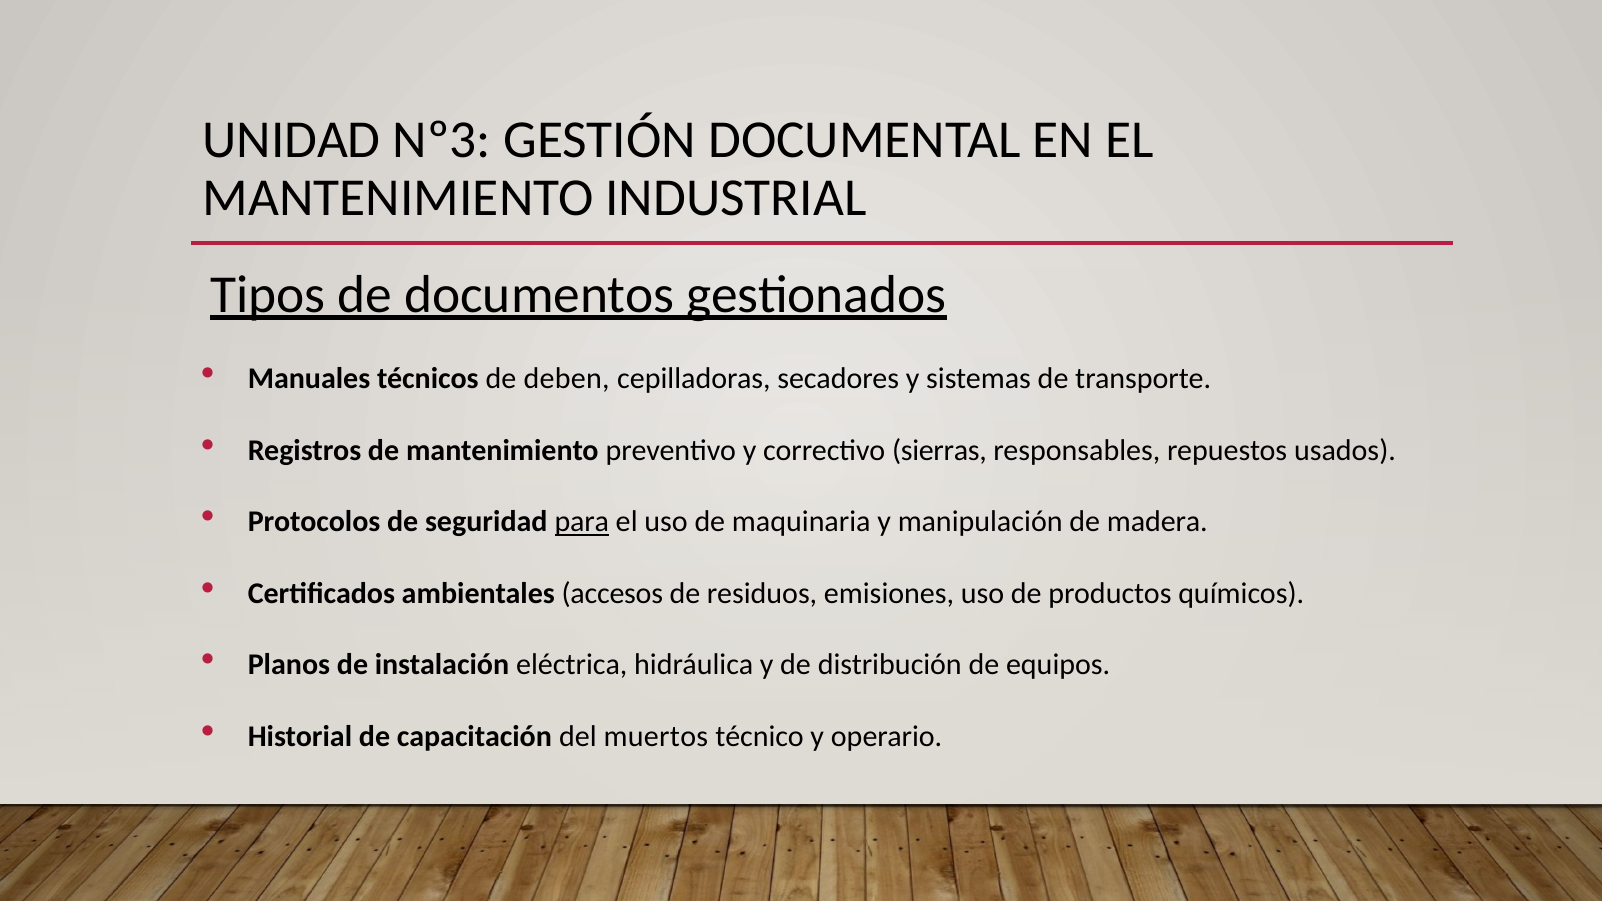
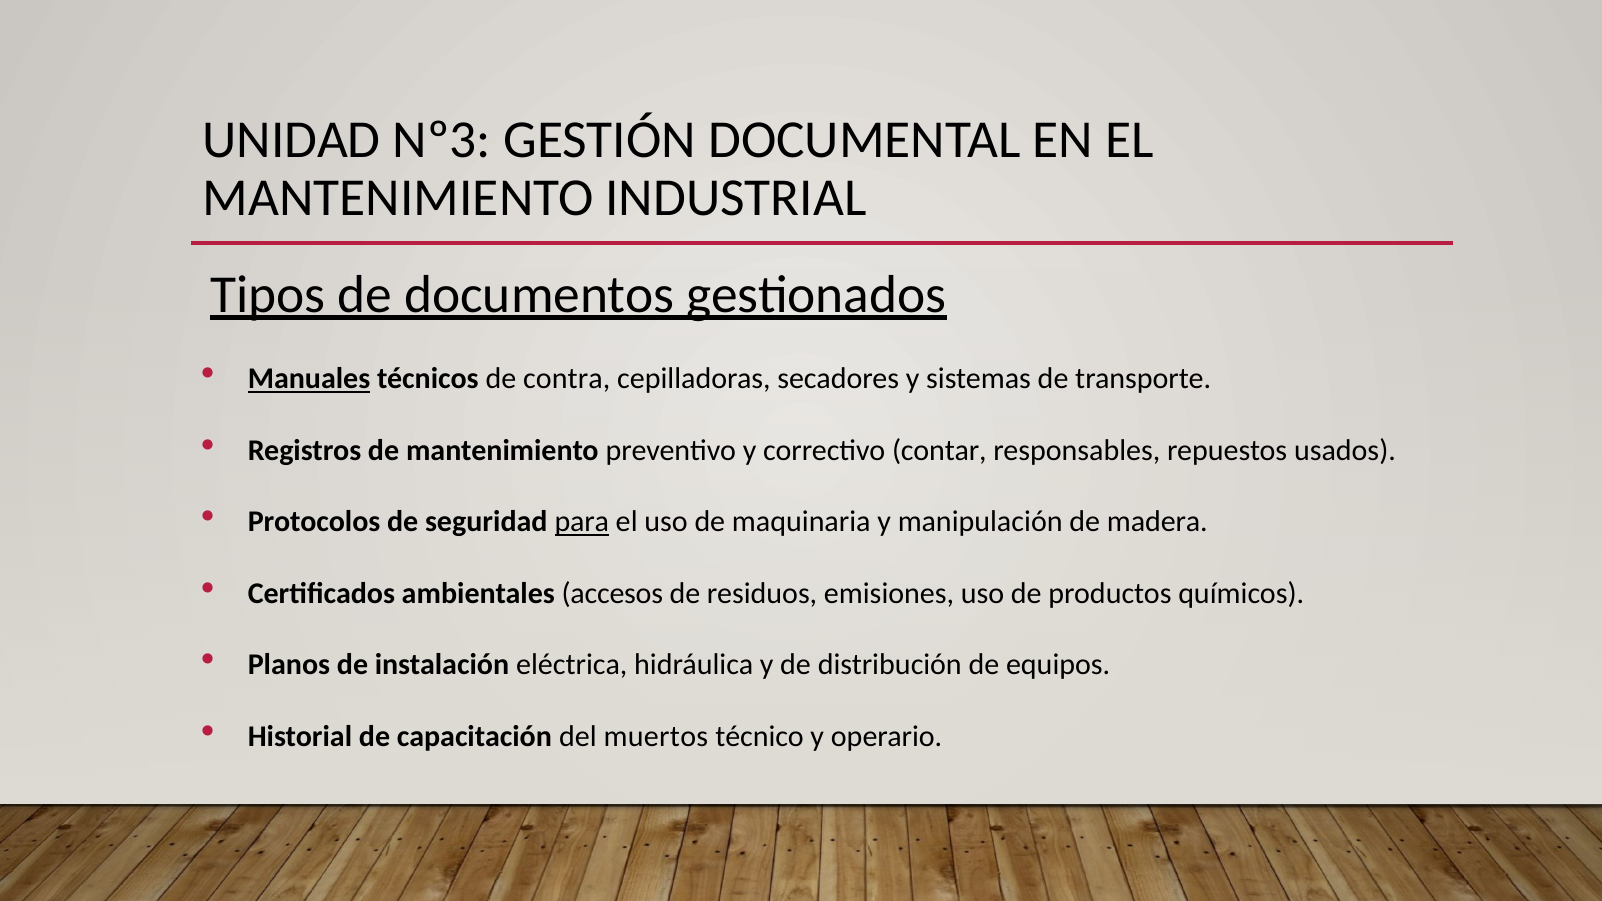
Manuales underline: none -> present
deben: deben -> contra
sierras: sierras -> contar
